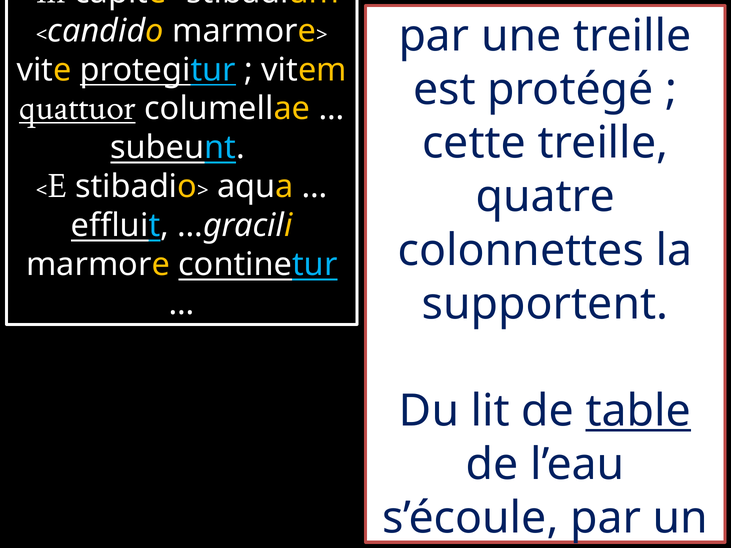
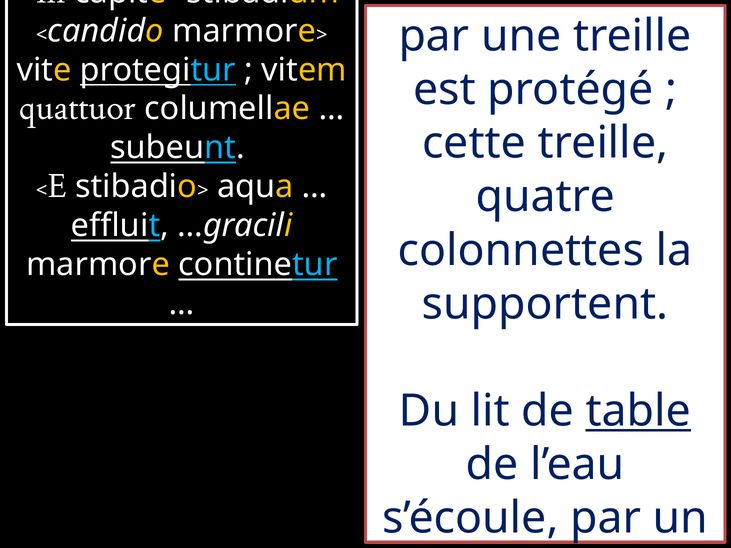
quattuor at (77, 109) underline: present -> none
